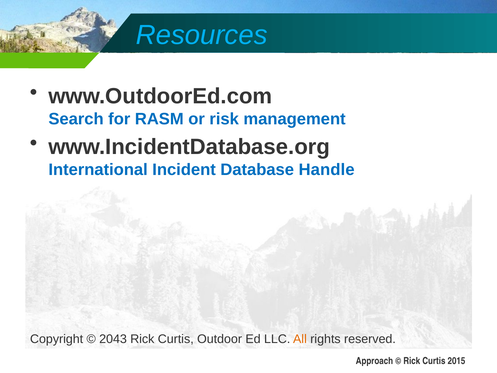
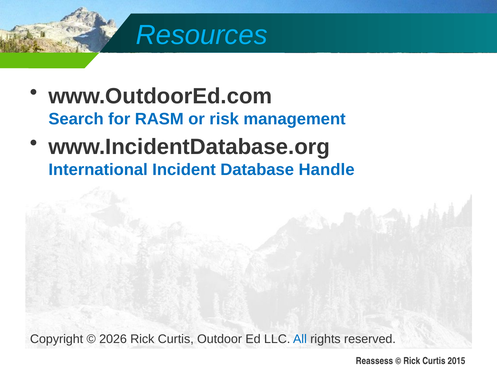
2043: 2043 -> 2026
All colour: orange -> blue
Approach: Approach -> Reassess
